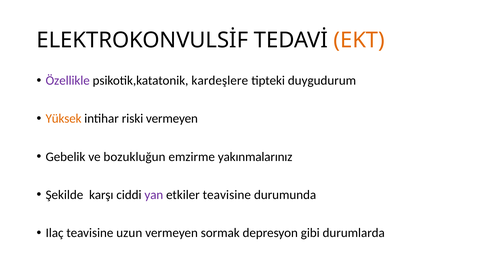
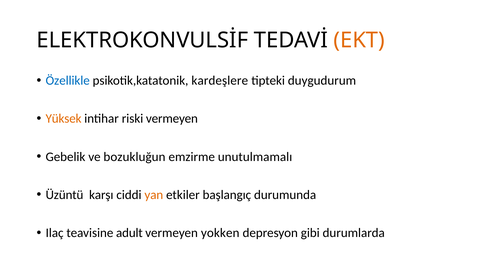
Özellikle colour: purple -> blue
yakınmalarınız: yakınmalarınız -> unutulmamalı
Şekilde: Şekilde -> Üzüntü
yan colour: purple -> orange
etkiler teavisine: teavisine -> başlangıç
uzun: uzun -> adult
sormak: sormak -> yokken
